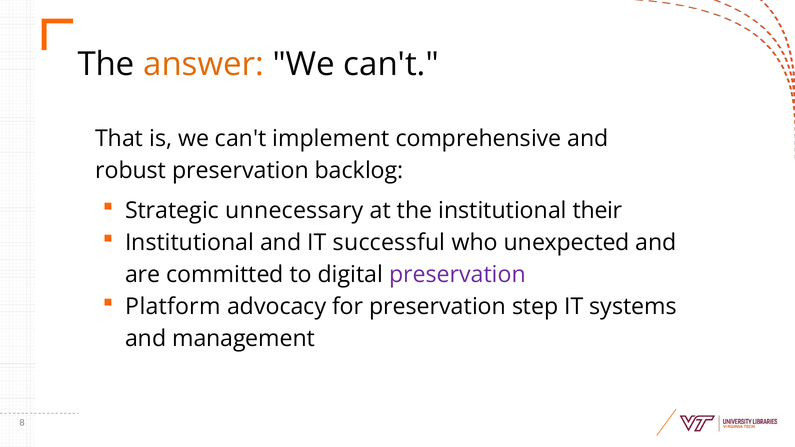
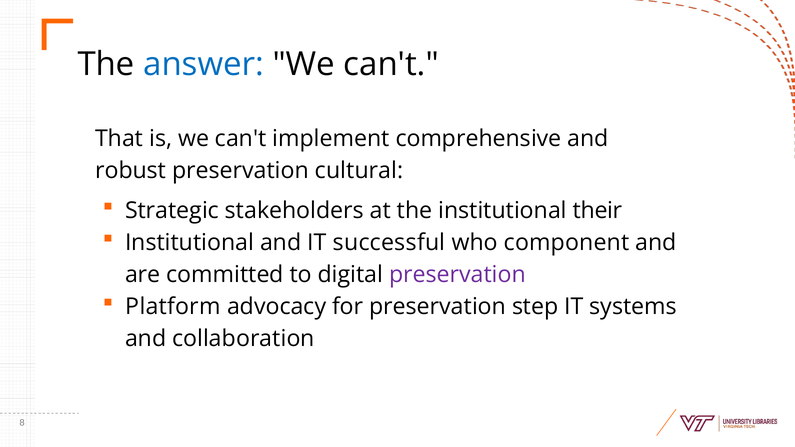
answer colour: orange -> blue
backlog: backlog -> cultural
unnecessary: unnecessary -> stakeholders
unexpected: unexpected -> component
management: management -> collaboration
